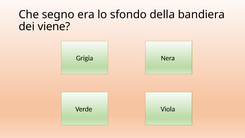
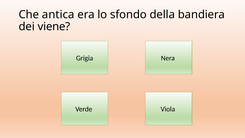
segno: segno -> antica
